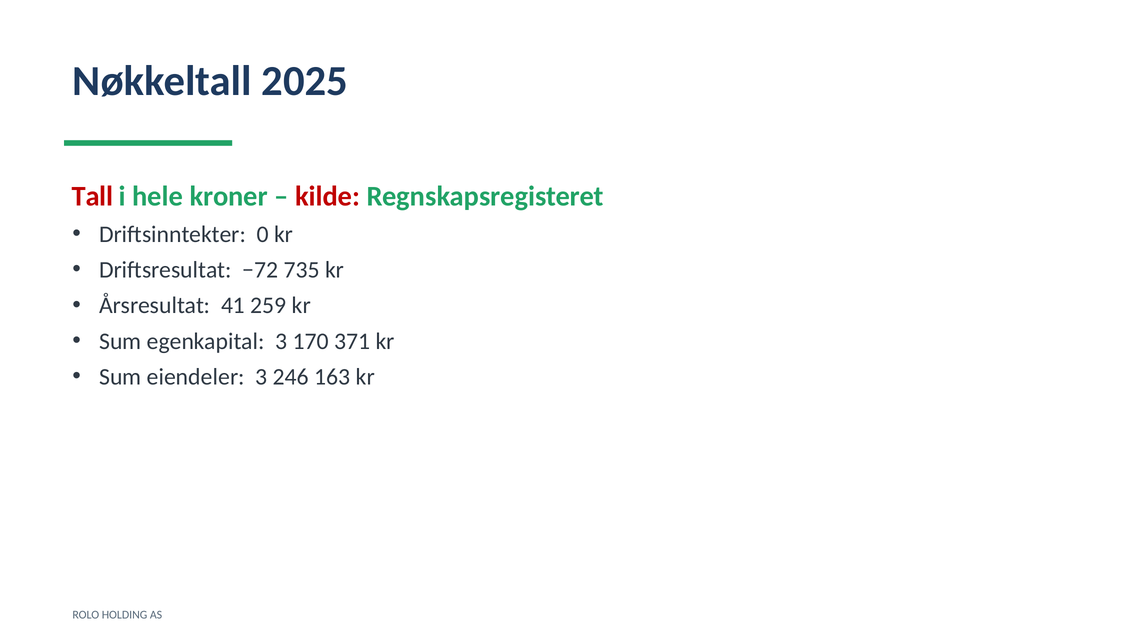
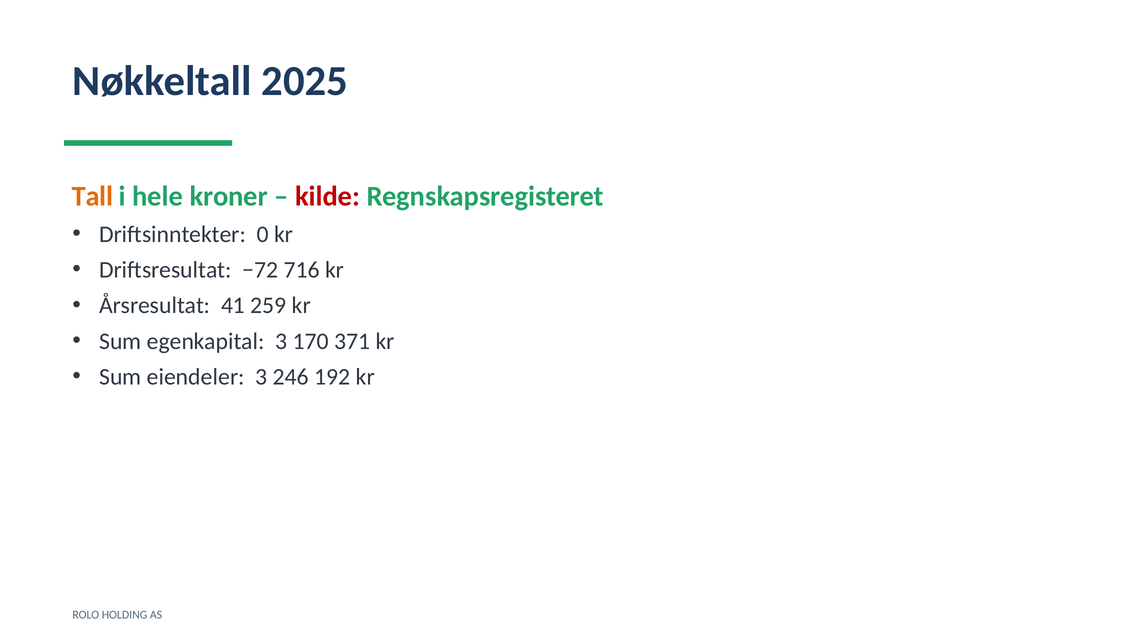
Tall colour: red -> orange
735: 735 -> 716
163: 163 -> 192
